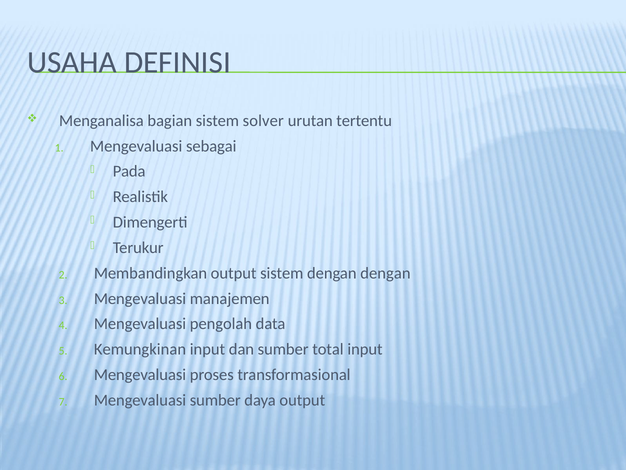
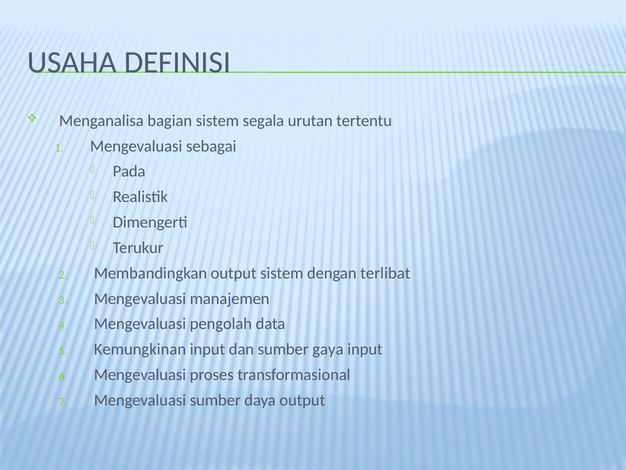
solver: solver -> segala
dengan dengan: dengan -> terlibat
total: total -> gaya
